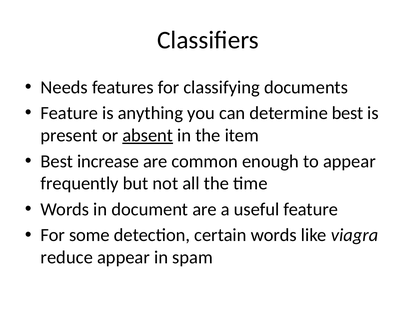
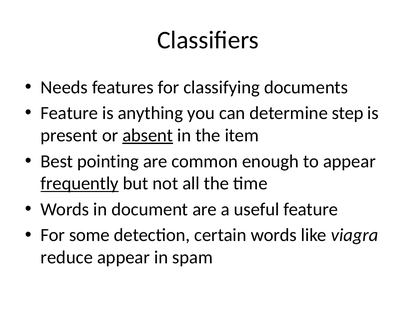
determine best: best -> step
increase: increase -> pointing
frequently underline: none -> present
